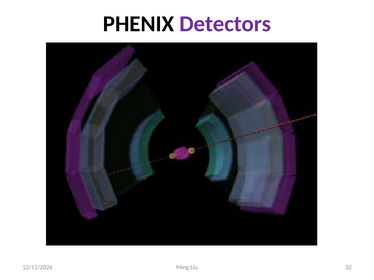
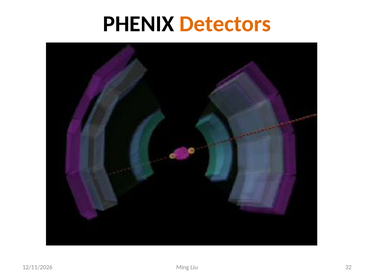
Detectors colour: purple -> orange
